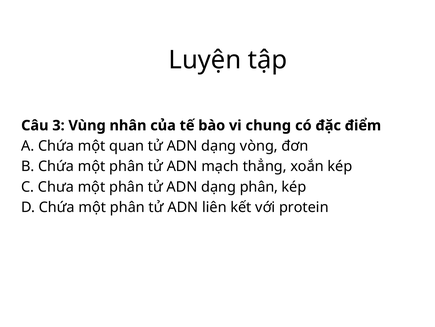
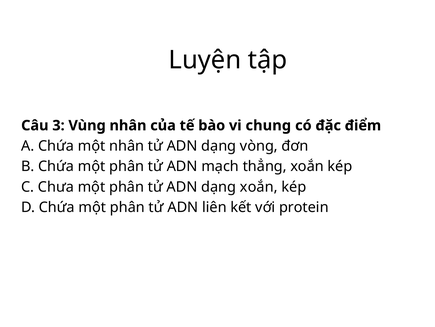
một quan: quan -> nhân
dạng phân: phân -> xoắn
